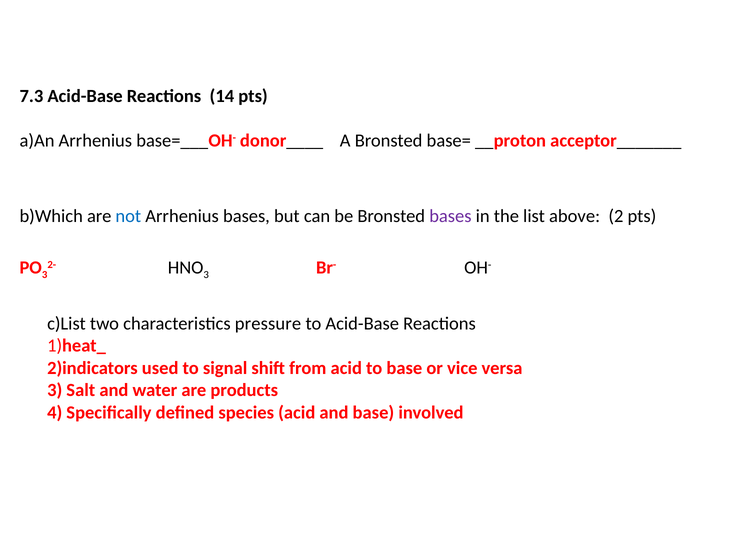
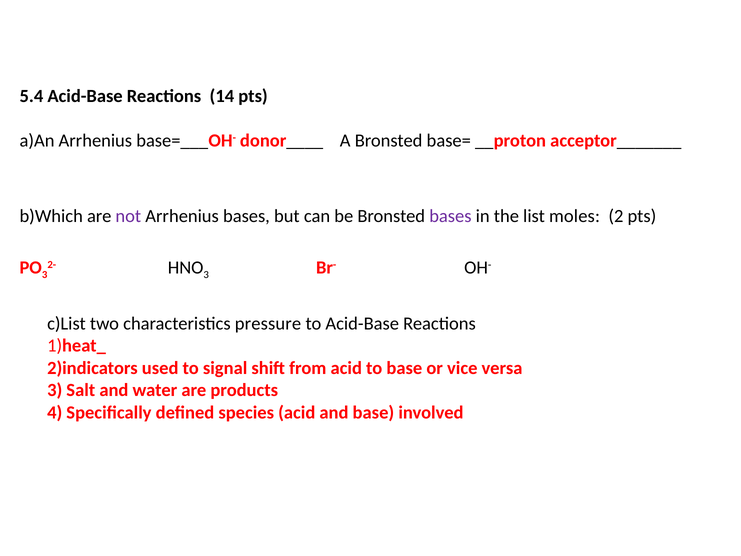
7.3: 7.3 -> 5.4
not colour: blue -> purple
above: above -> moles
